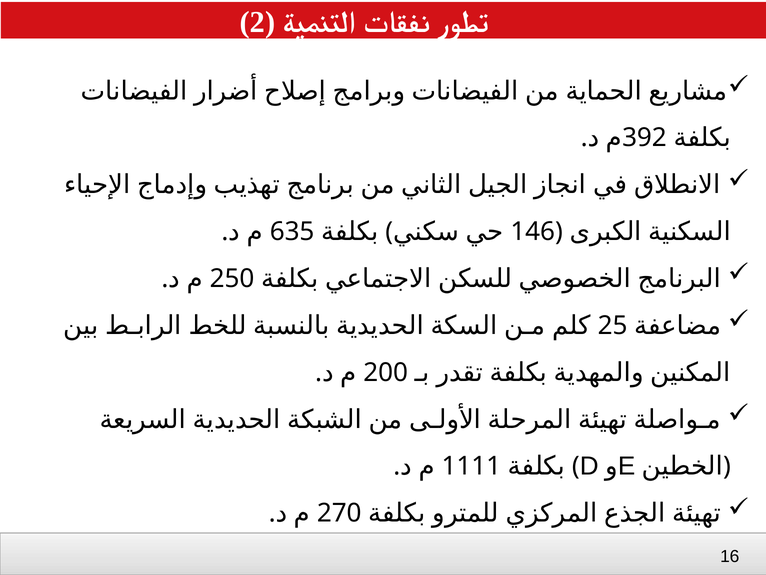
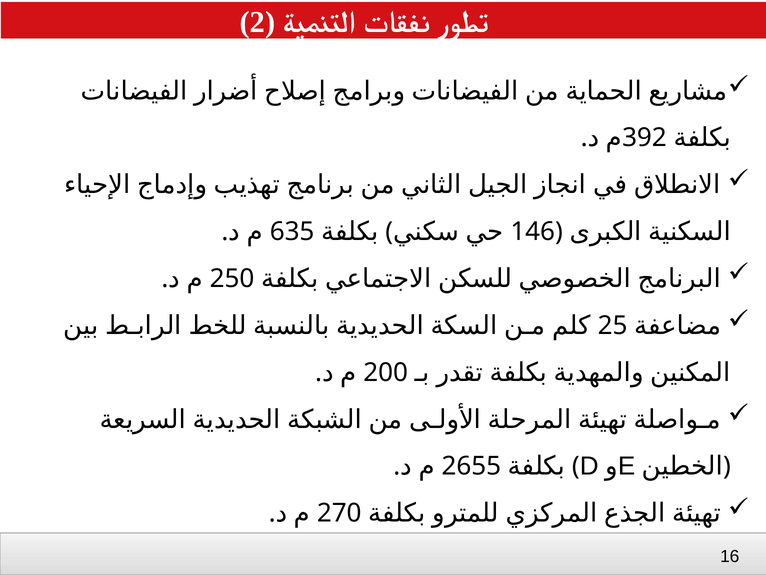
1111: 1111 -> 2655
